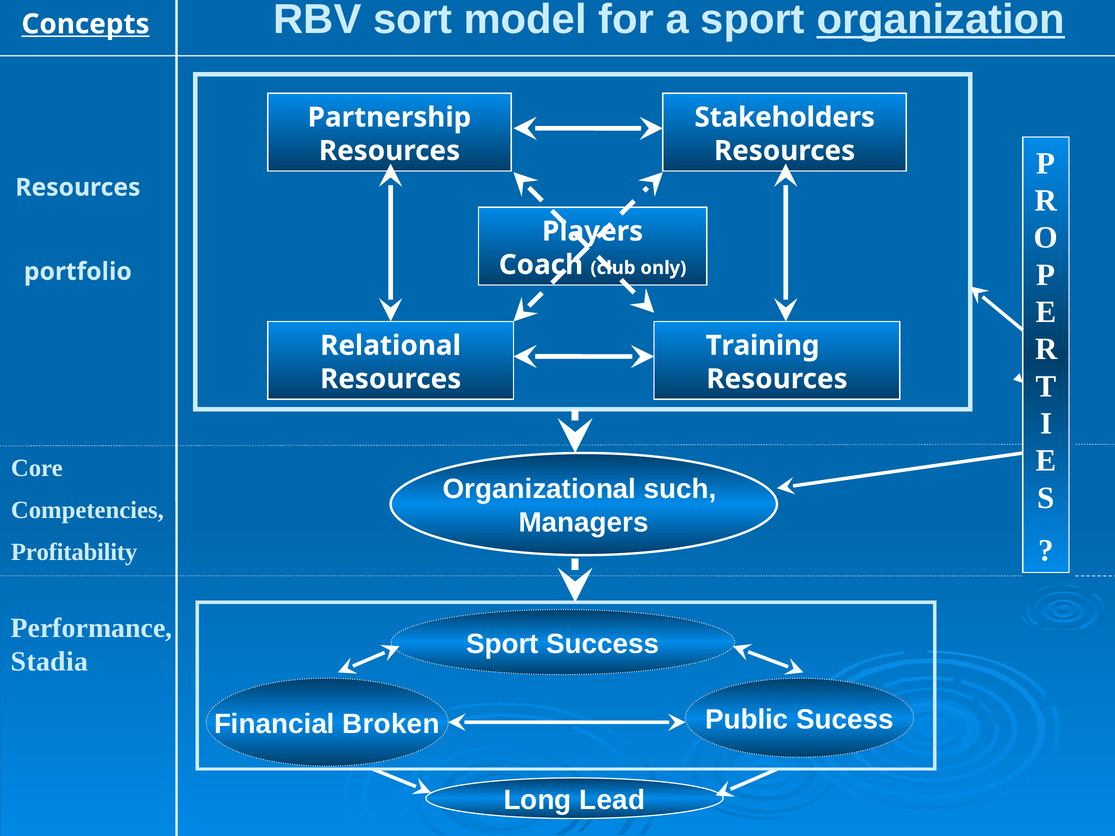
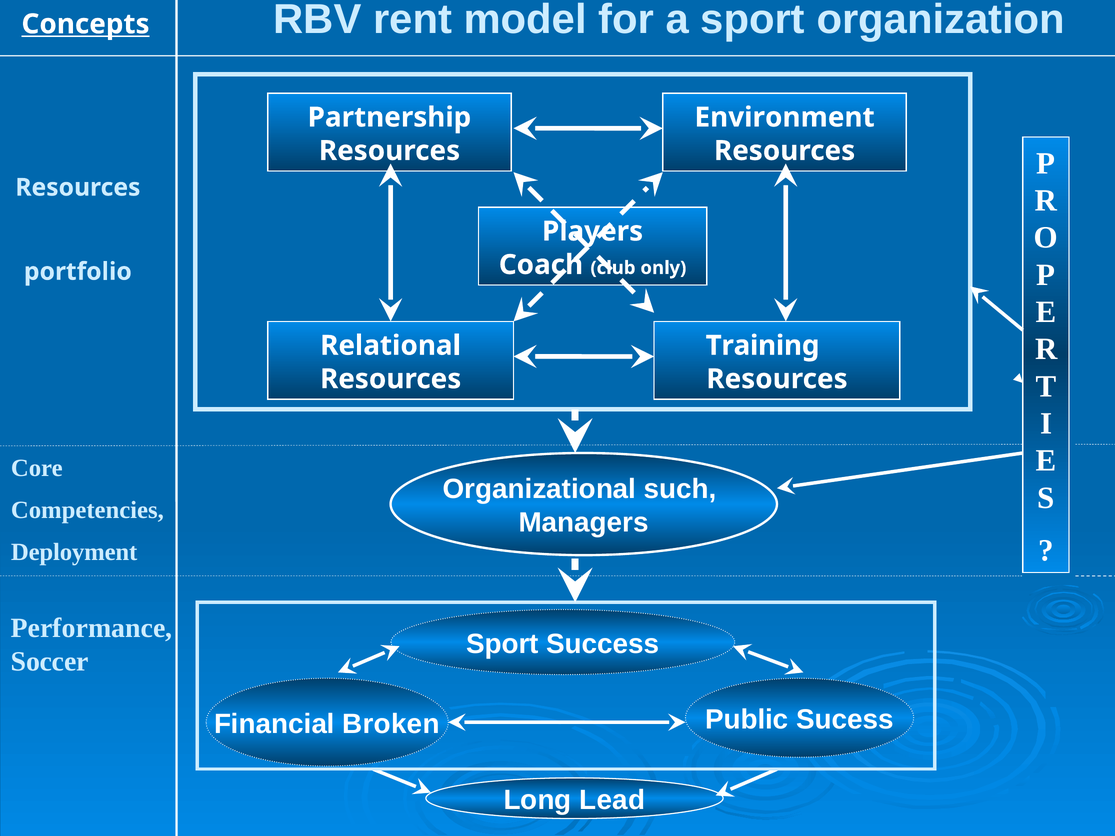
sort: sort -> rent
organization underline: present -> none
Stakeholders: Stakeholders -> Environment
Profitability: Profitability -> Deployment
Stadia: Stadia -> Soccer
